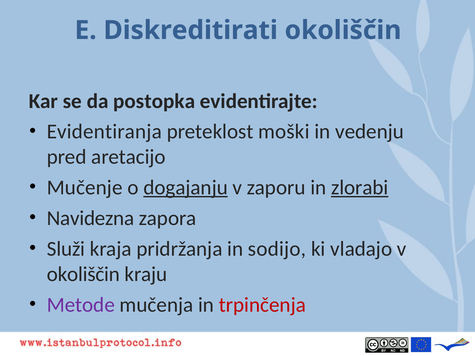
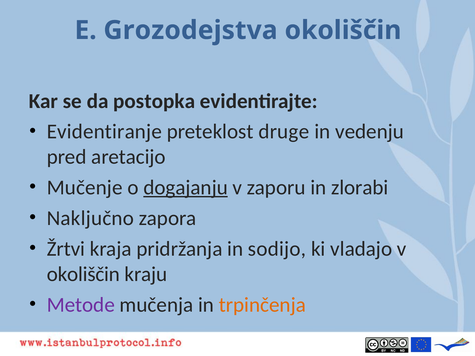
Diskreditirati: Diskreditirati -> Grozodejstva
Evidentiranja: Evidentiranja -> Evidentiranje
moški: moški -> druge
zlorabi underline: present -> none
Navidezna: Navidezna -> Naključno
Služi: Služi -> Žrtvi
trpinčenja colour: red -> orange
